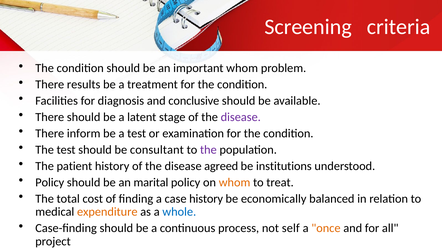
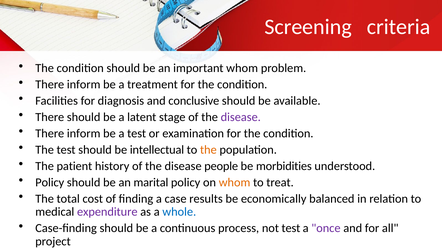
results at (84, 85): results -> inform
consultant: consultant -> intellectual
the at (208, 150) colour: purple -> orange
agreed: agreed -> people
institutions: institutions -> morbidities
case history: history -> results
expenditure colour: orange -> purple
not self: self -> test
once colour: orange -> purple
